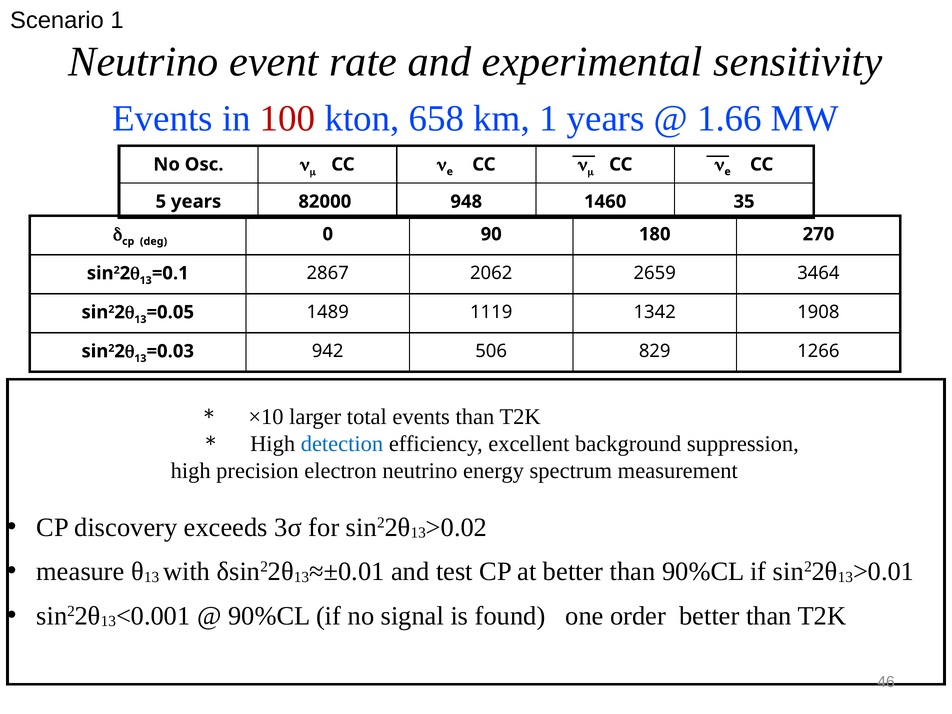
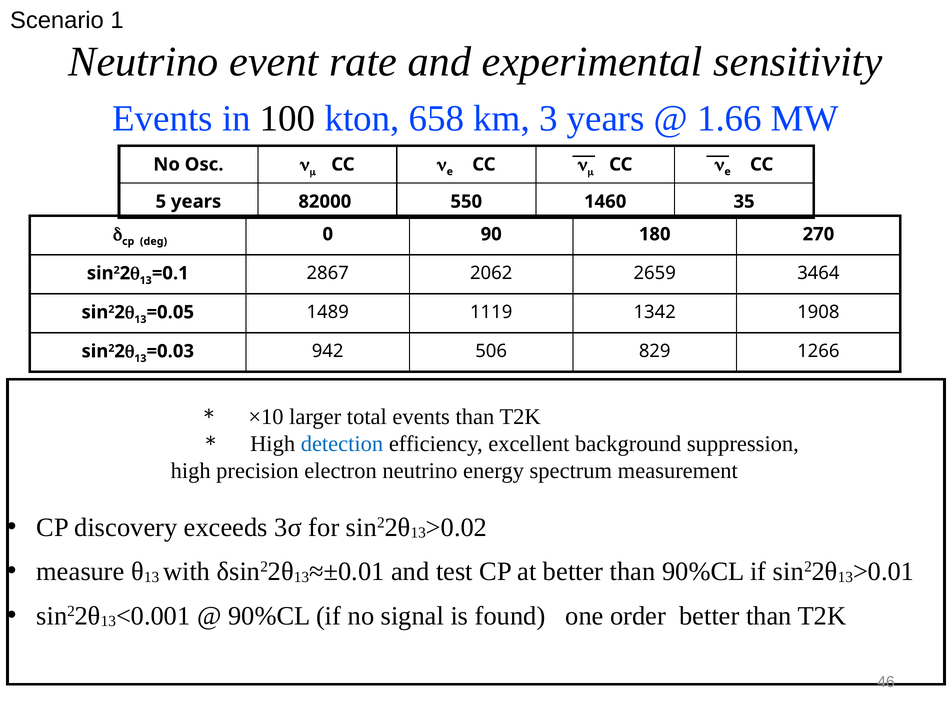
100 colour: red -> black
km 1: 1 -> 3
948: 948 -> 550
